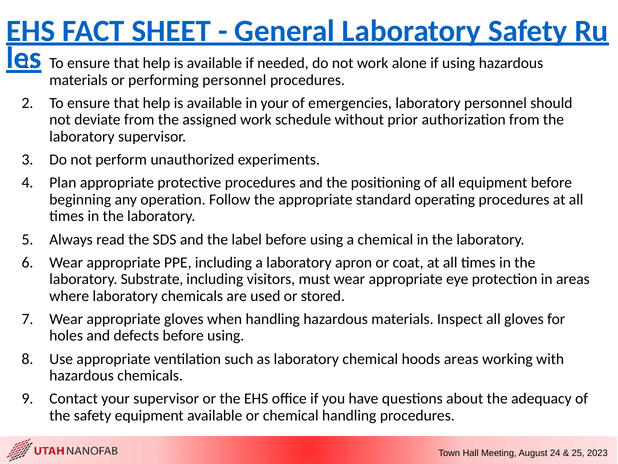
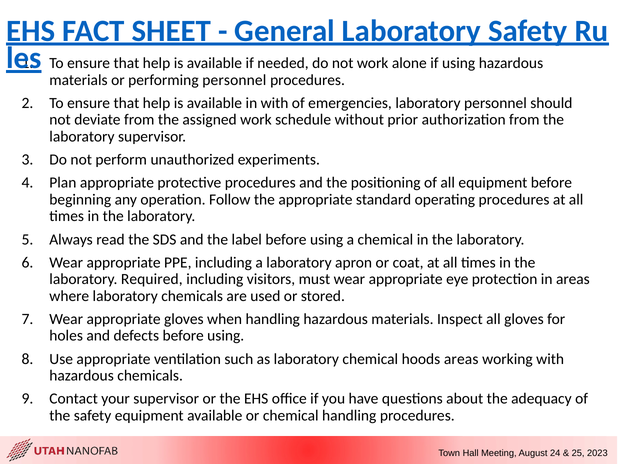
in your: your -> with
Substrate: Substrate -> Required
